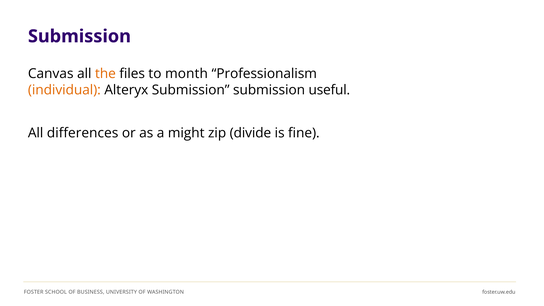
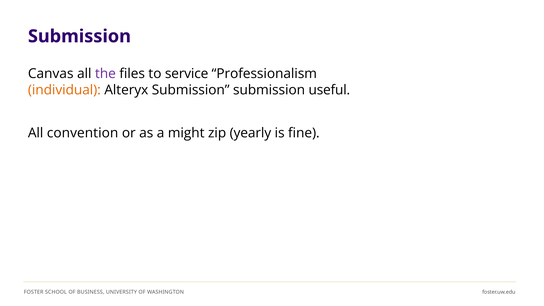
the colour: orange -> purple
month: month -> service
differences: differences -> convention
divide: divide -> yearly
